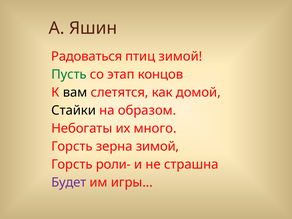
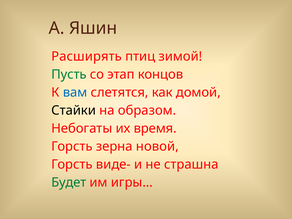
Радоваться: Радоваться -> Расширять
вам colour: black -> blue
много: много -> время
зерна зимой: зимой -> новой
роли-: роли- -> виде-
Будет colour: purple -> green
